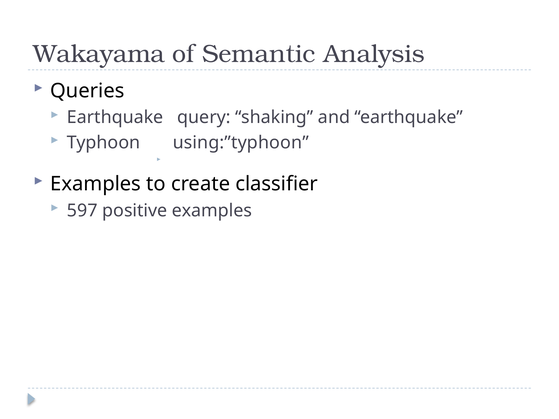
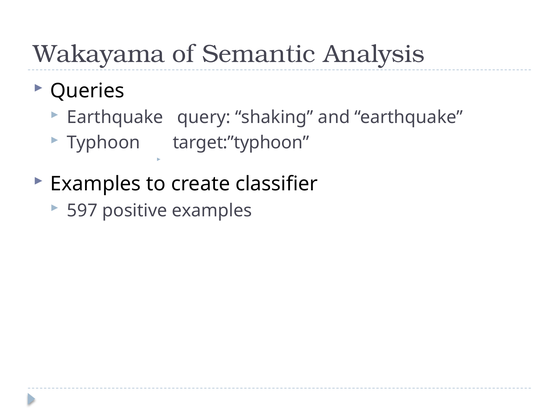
using:”typhoon: using:”typhoon -> target:”typhoon
